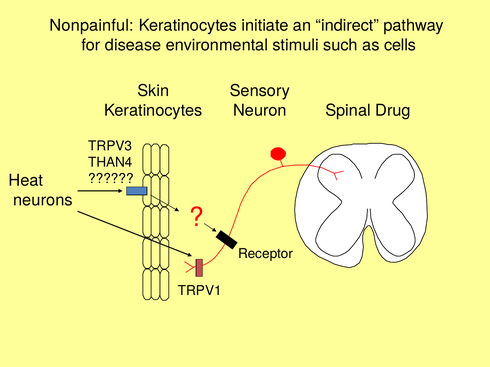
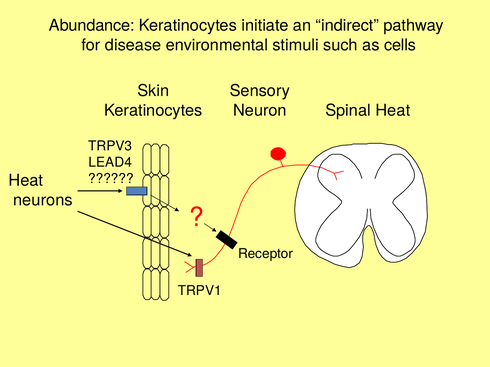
Nonpainful: Nonpainful -> Abundance
Spinal Drug: Drug -> Heat
THAN4: THAN4 -> LEAD4
